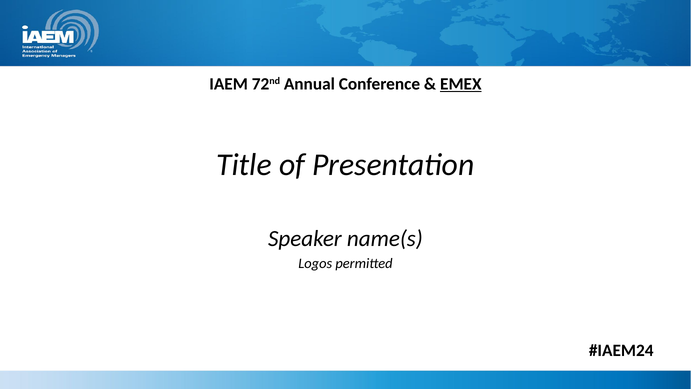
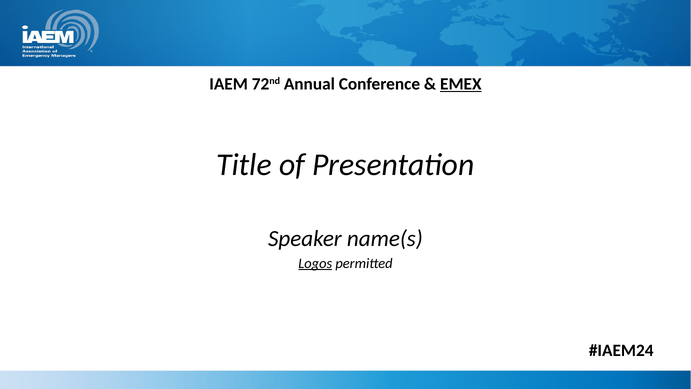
Logos underline: none -> present
